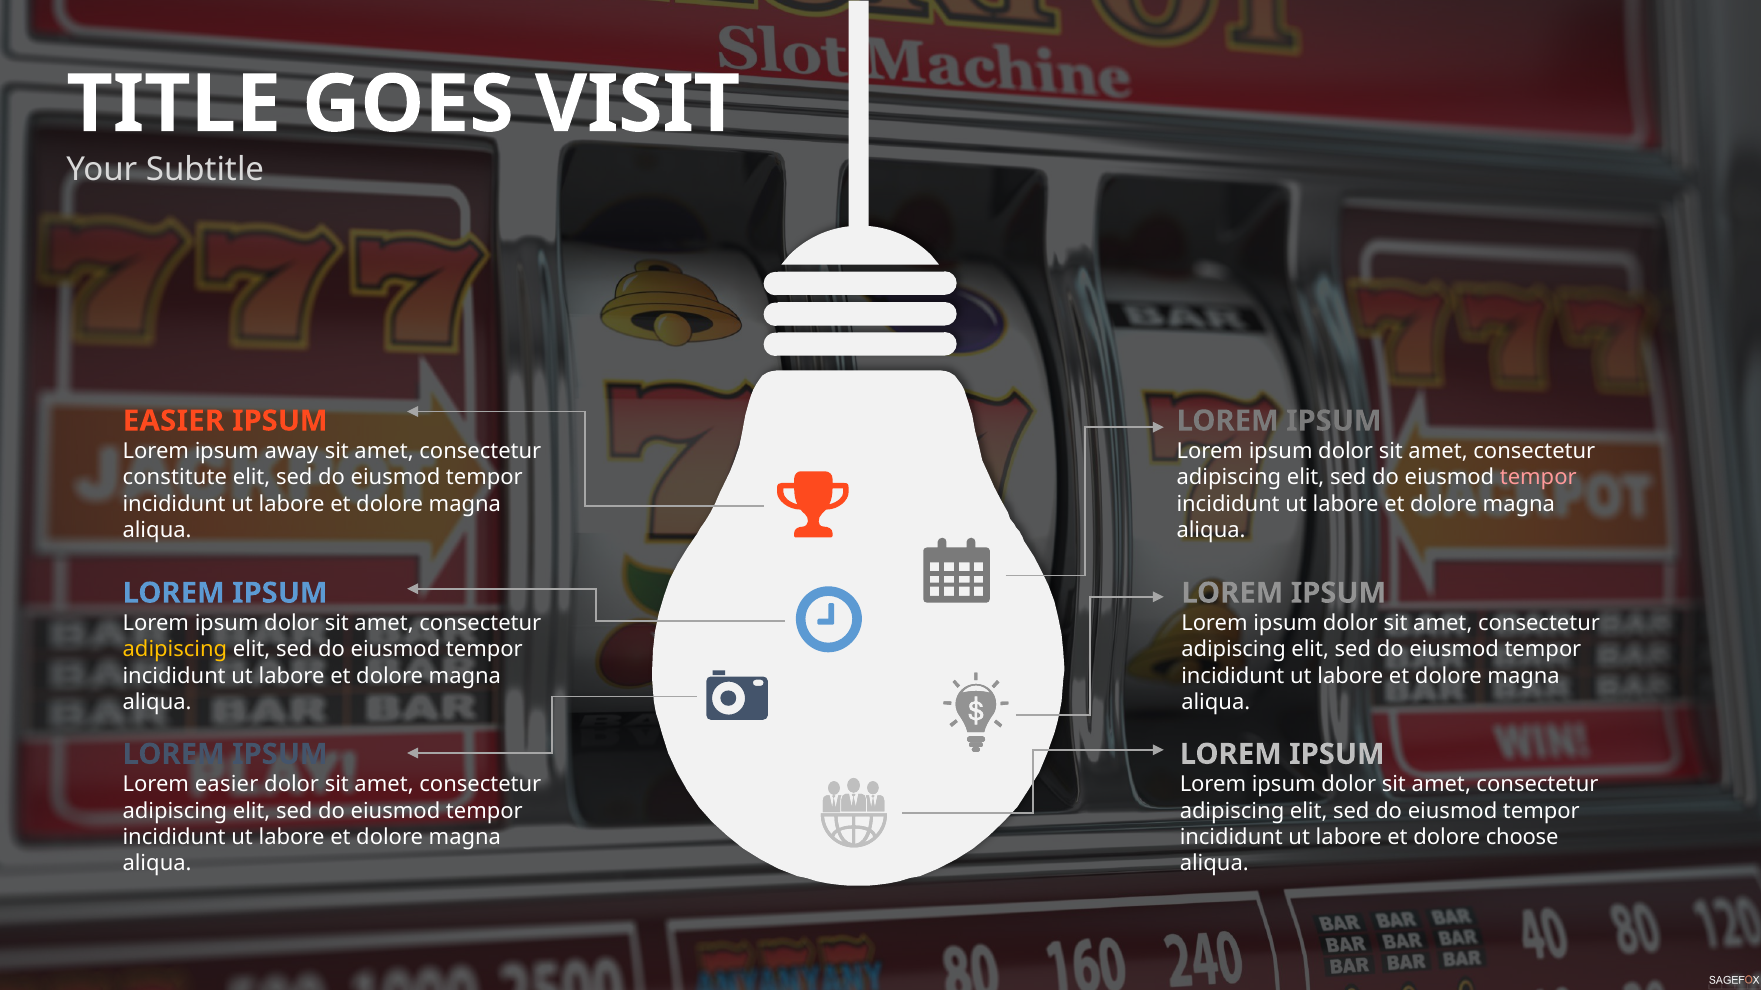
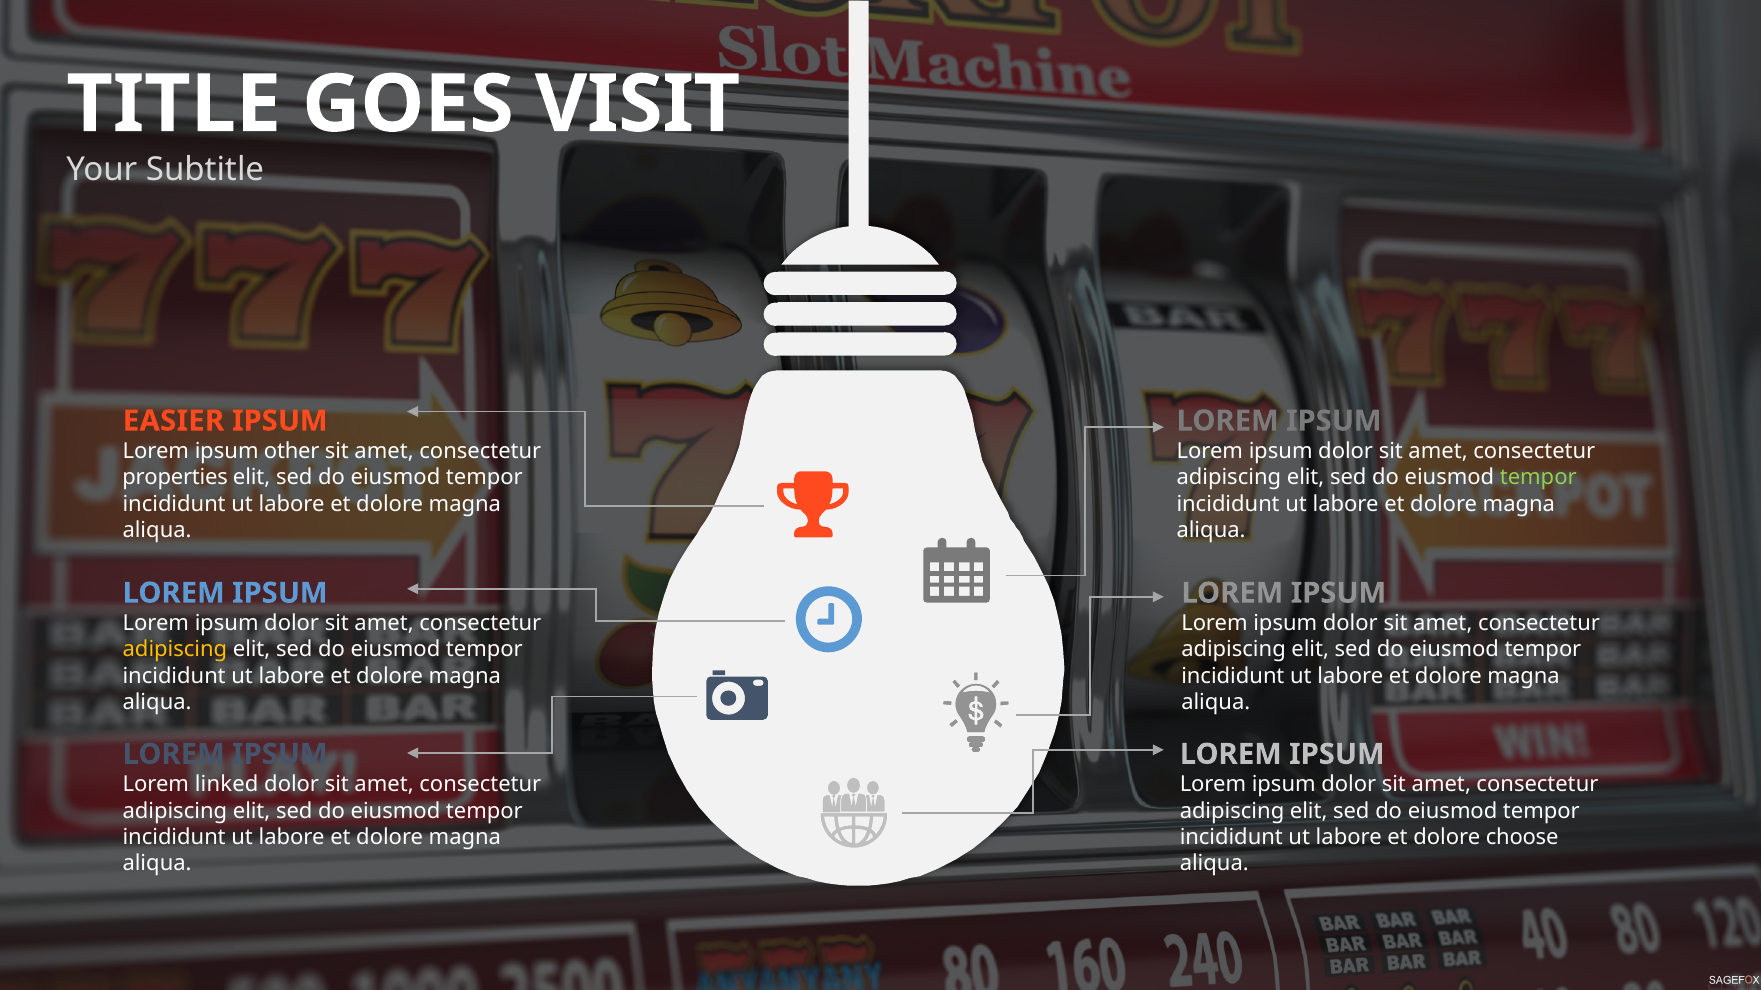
away: away -> other
constitute: constitute -> properties
tempor at (1538, 478) colour: pink -> light green
Lorem easier: easier -> linked
